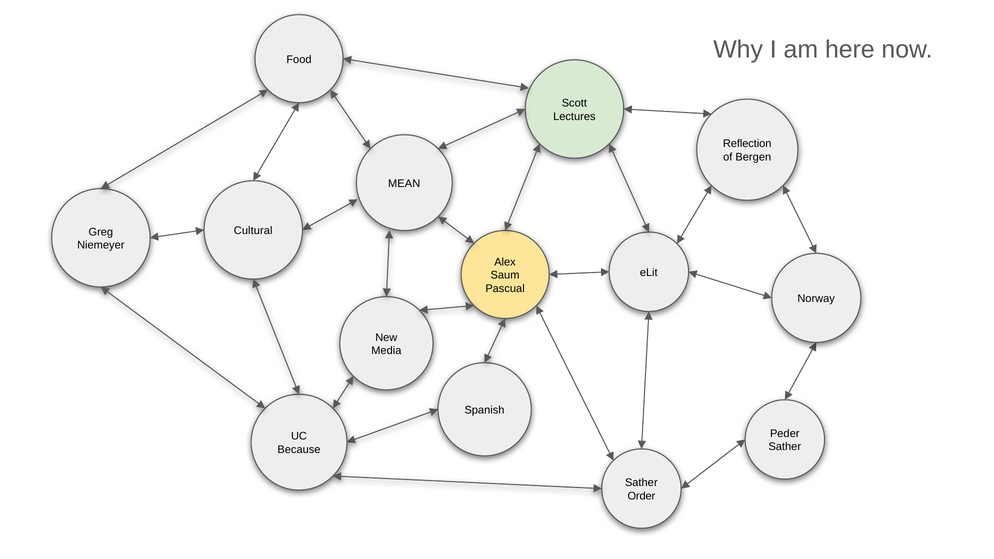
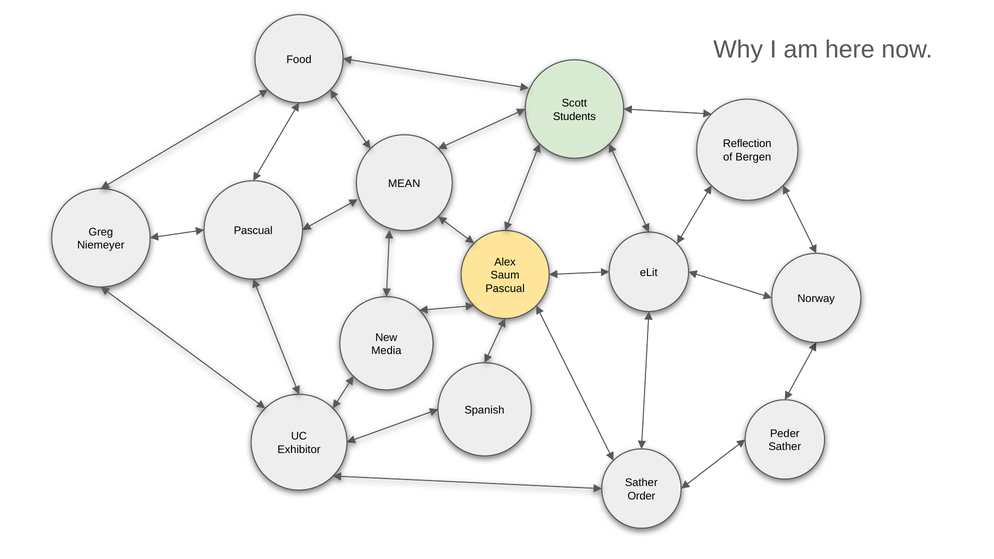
Lectures: Lectures -> Students
Cultural at (253, 231): Cultural -> Pascual
Because: Because -> Exhibitor
